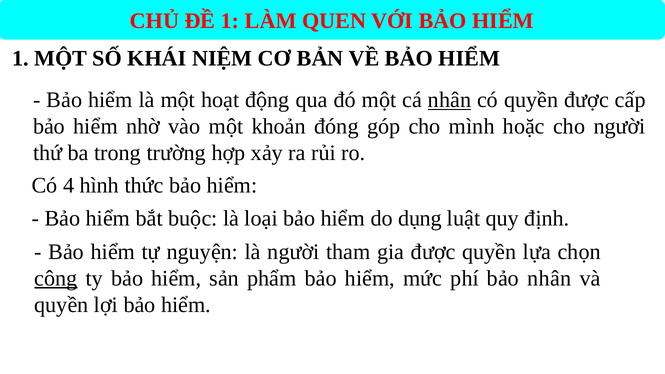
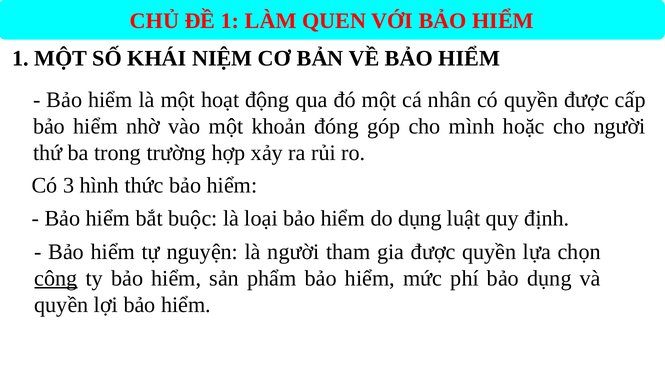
nhân at (450, 100) underline: present -> none
4: 4 -> 3
bảo nhân: nhân -> dụng
